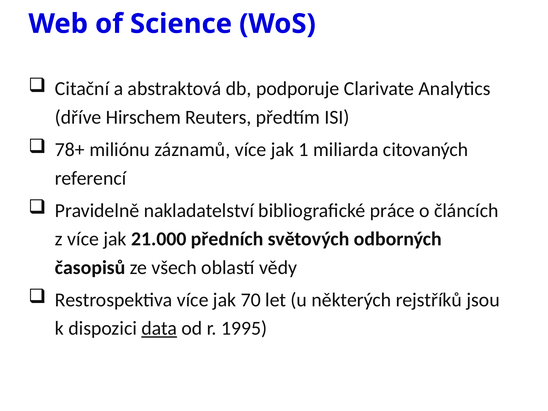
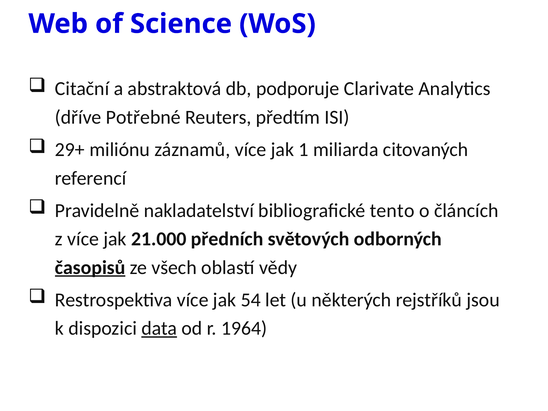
Hirschem: Hirschem -> Potřebné
78+: 78+ -> 29+
práce: práce -> tento
časopisů underline: none -> present
70: 70 -> 54
1995: 1995 -> 1964
